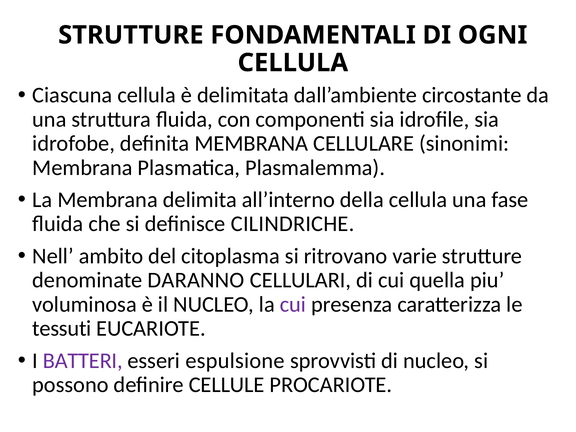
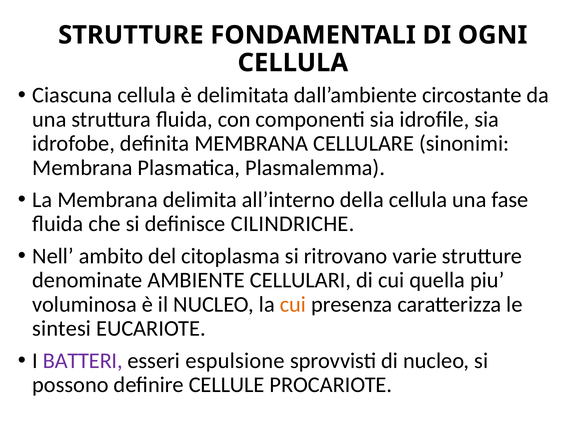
DARANNO: DARANNO -> AMBIENTE
cui at (293, 304) colour: purple -> orange
tessuti: tessuti -> sintesi
